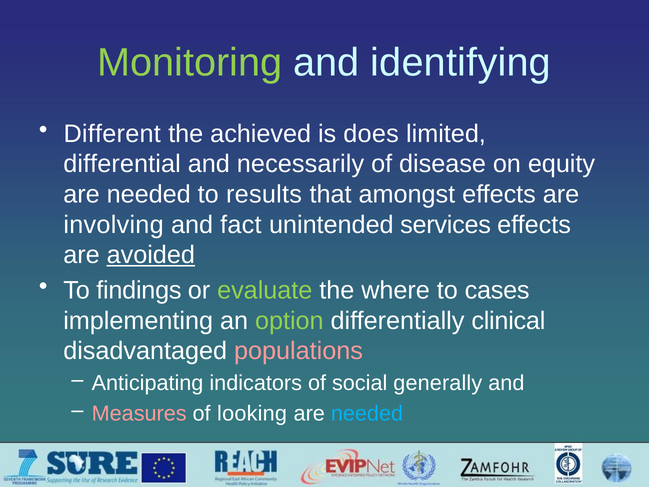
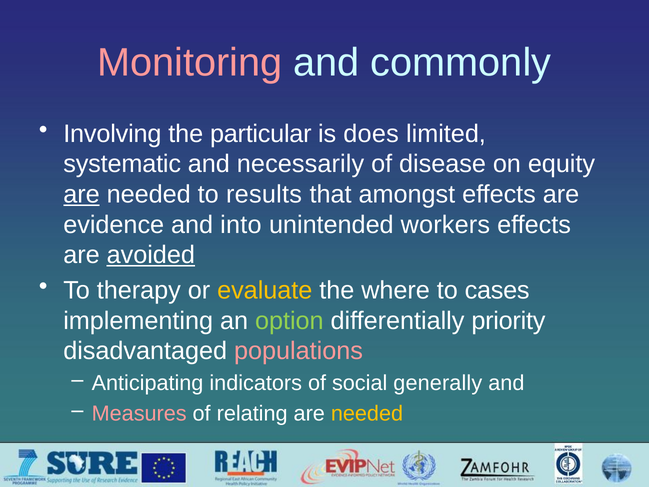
Monitoring colour: light green -> pink
identifying: identifying -> commonly
Different: Different -> Involving
achieved: achieved -> particular
differential: differential -> systematic
are at (82, 194) underline: none -> present
involving: involving -> evidence
fact: fact -> into
services: services -> workers
findings: findings -> therapy
evaluate colour: light green -> yellow
clinical: clinical -> priority
looking: looking -> relating
needed at (367, 413) colour: light blue -> yellow
